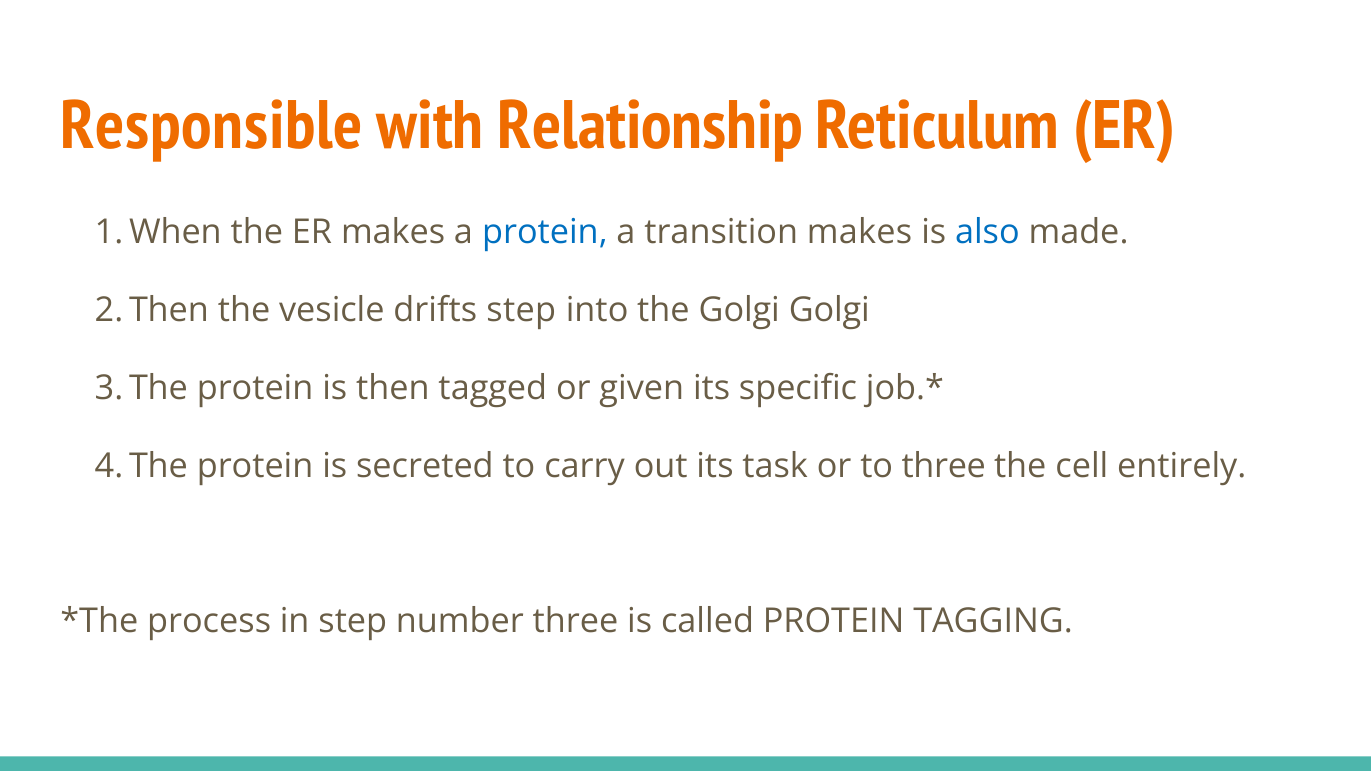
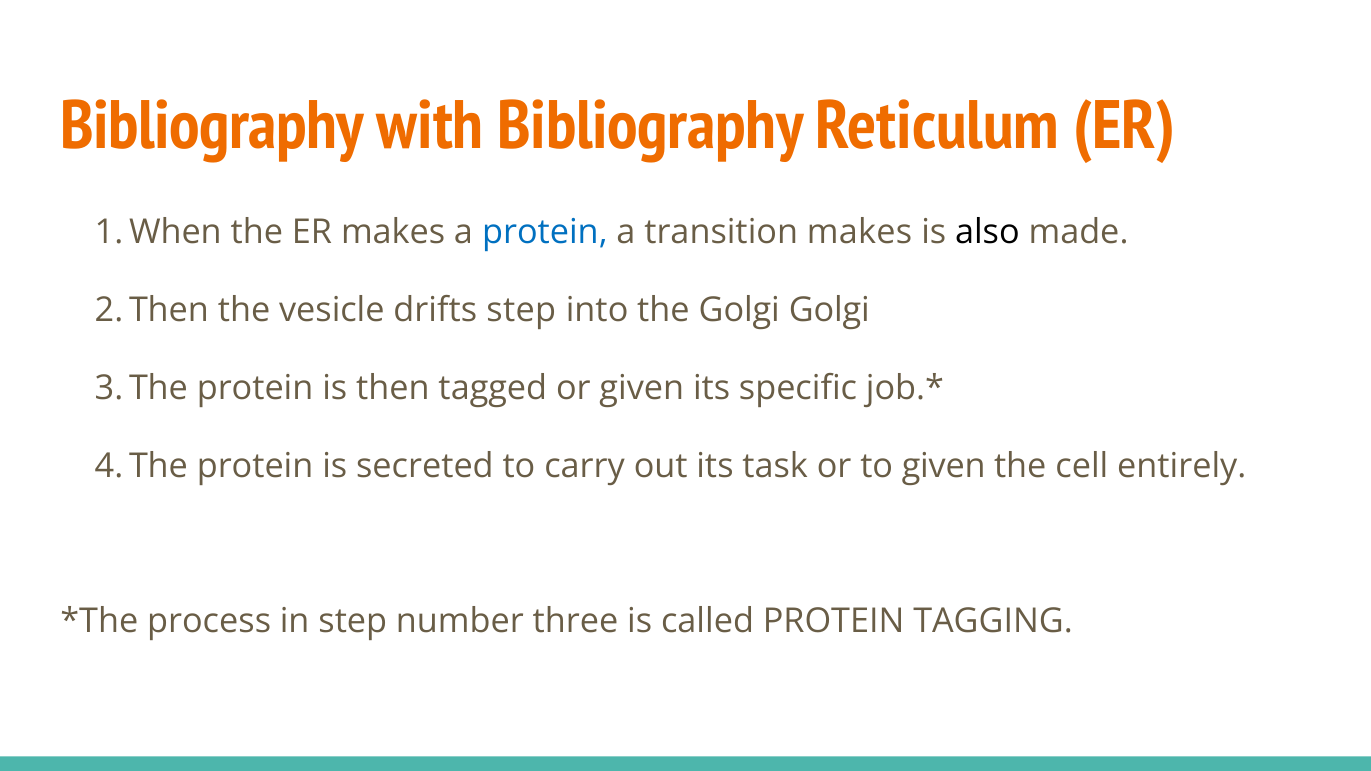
Responsible at (212, 126): Responsible -> Bibliography
with Relationship: Relationship -> Bibliography
also colour: blue -> black
to three: three -> given
